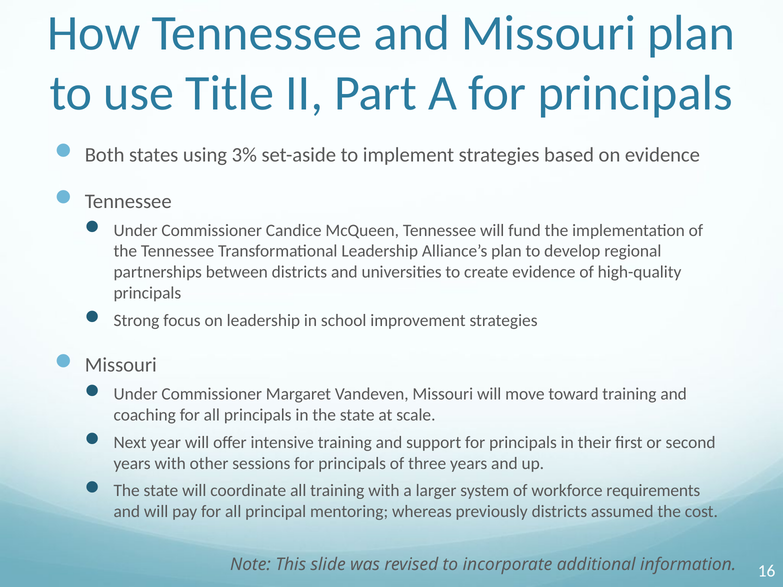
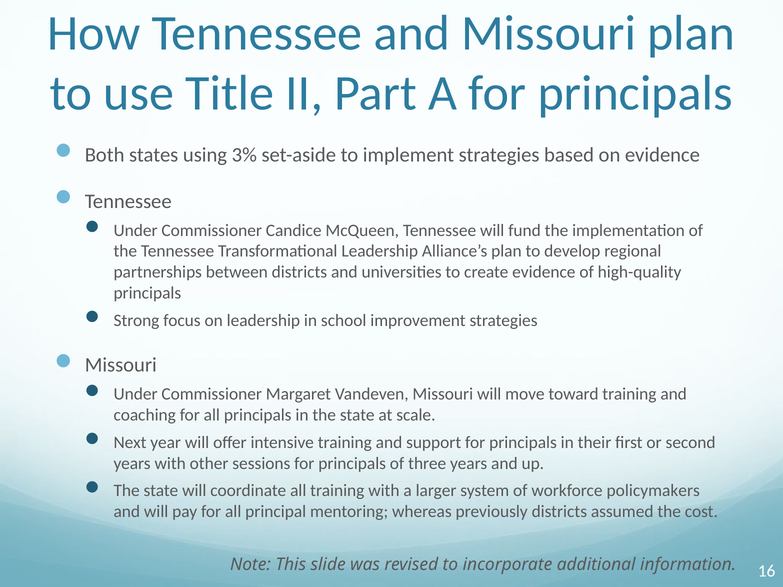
requirements: requirements -> policymakers
